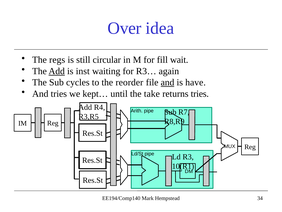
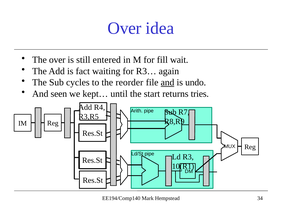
The regs: regs -> over
circular: circular -> entered
Add at (57, 71) underline: present -> none
inst: inst -> fact
have: have -> undo
And tries: tries -> seen
take: take -> start
